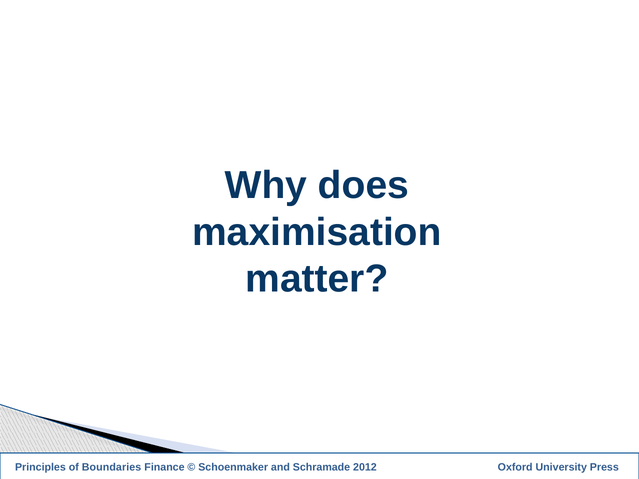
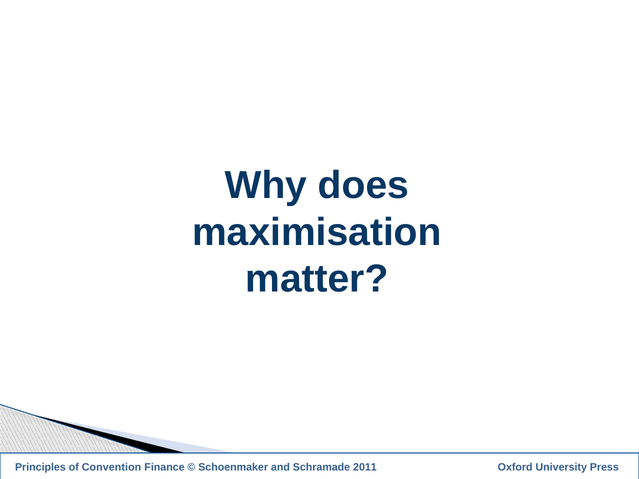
Boundaries: Boundaries -> Convention
2012: 2012 -> 2011
